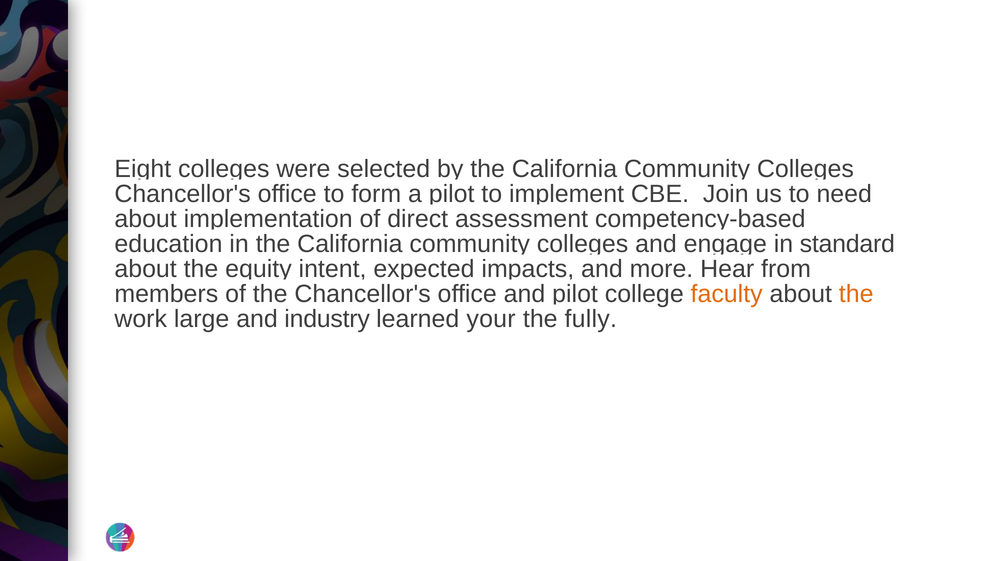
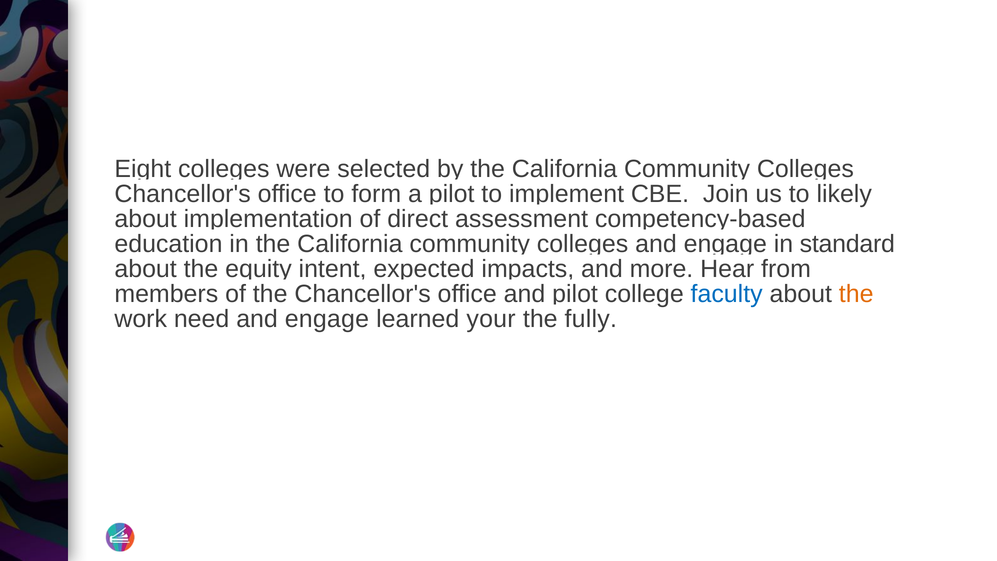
need: need -> likely
faculty colour: orange -> blue
large: large -> need
industry at (327, 319): industry -> engage
